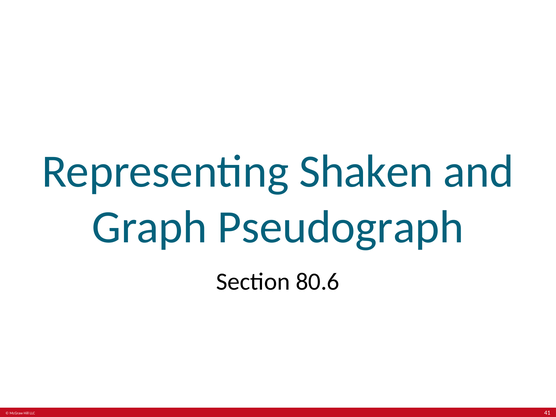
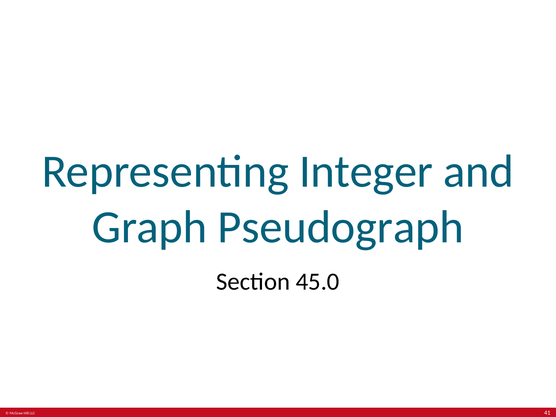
Shaken: Shaken -> Integer
80.6: 80.6 -> 45.0
